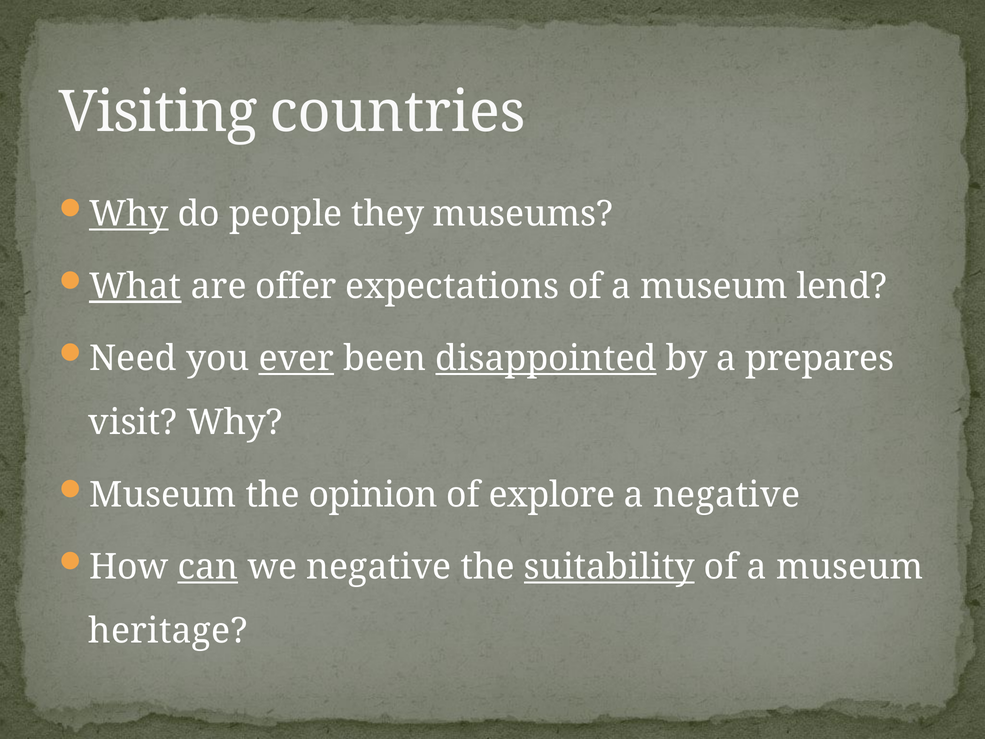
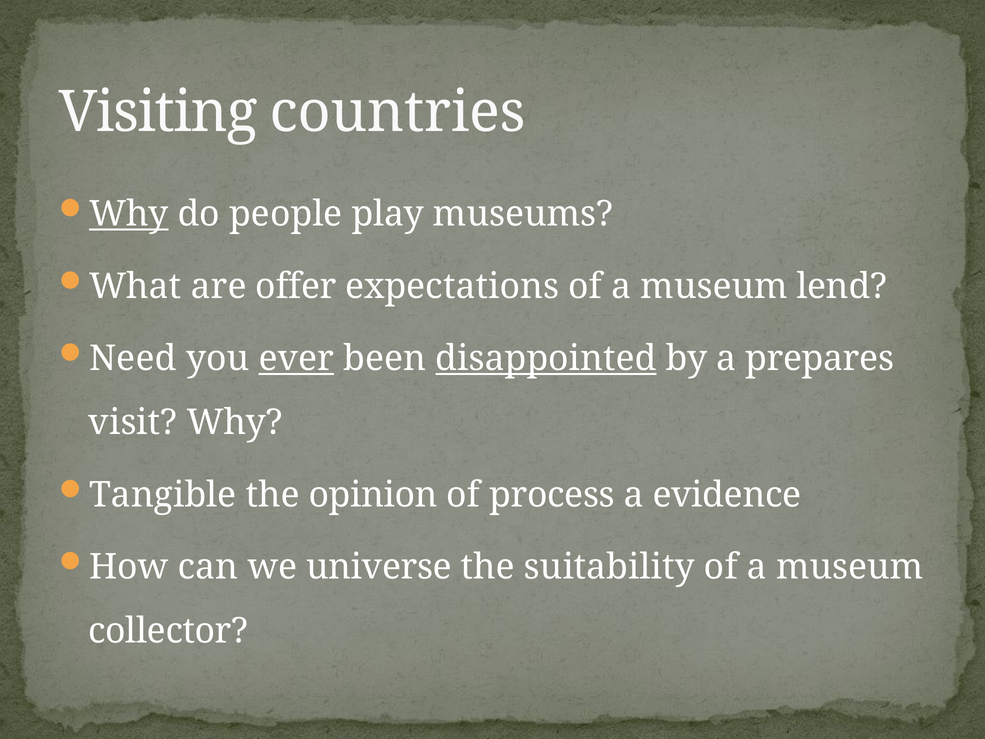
they: they -> play
What underline: present -> none
Museum at (163, 495): Museum -> Tangible
explore: explore -> process
a negative: negative -> evidence
can underline: present -> none
we negative: negative -> universe
suitability underline: present -> none
heritage: heritage -> collector
